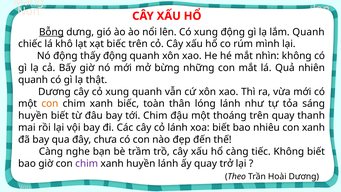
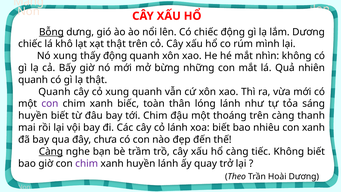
Có xung: xung -> chiếc
lắm Quanh: Quanh -> Dương
xạt biếc: biếc -> thật
Nó động: động -> xung
Dương at (54, 92): Dương -> Quanh
con at (50, 104) colour: orange -> purple
quay at (283, 116): quay -> càng
Càng at (51, 151) underline: none -> present
